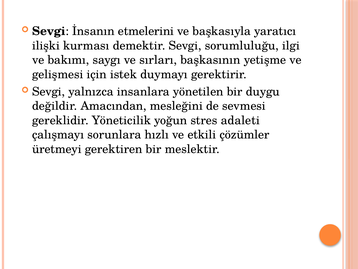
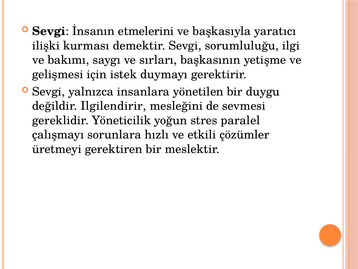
Amacından: Amacından -> Ilgilendirir
adaleti: adaleti -> paralel
